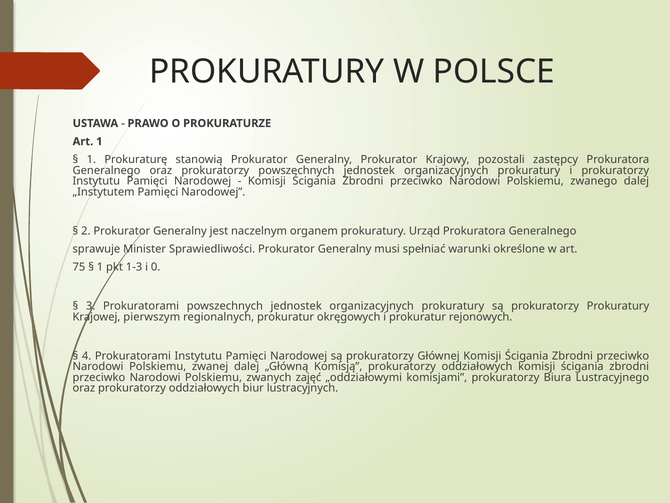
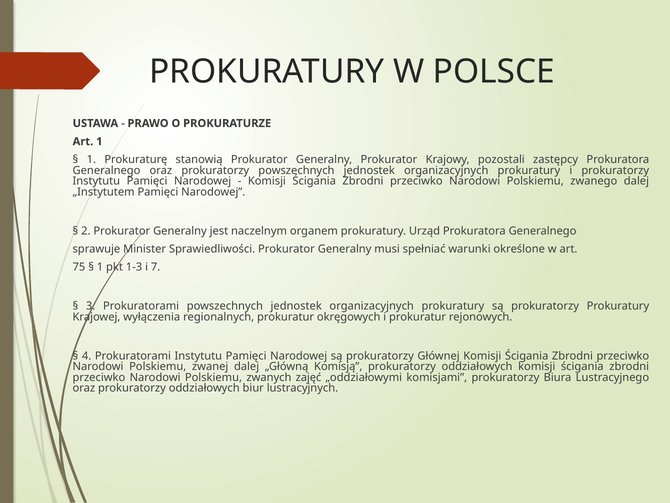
0: 0 -> 7
pierwszym: pierwszym -> wyłączenia
